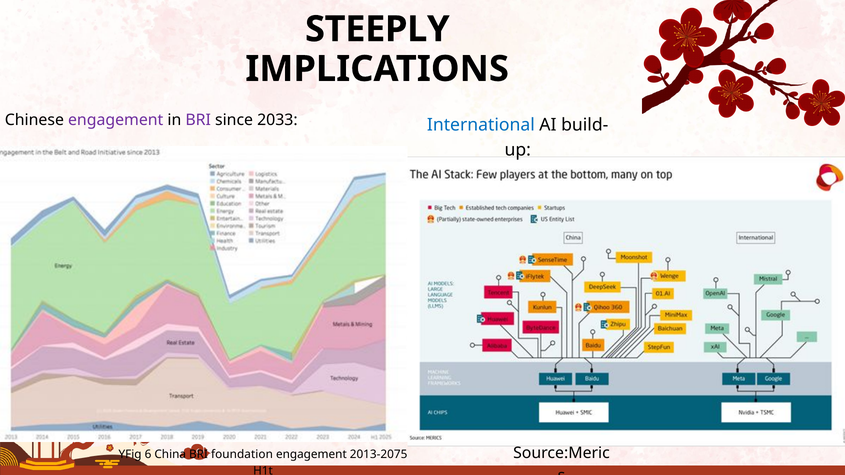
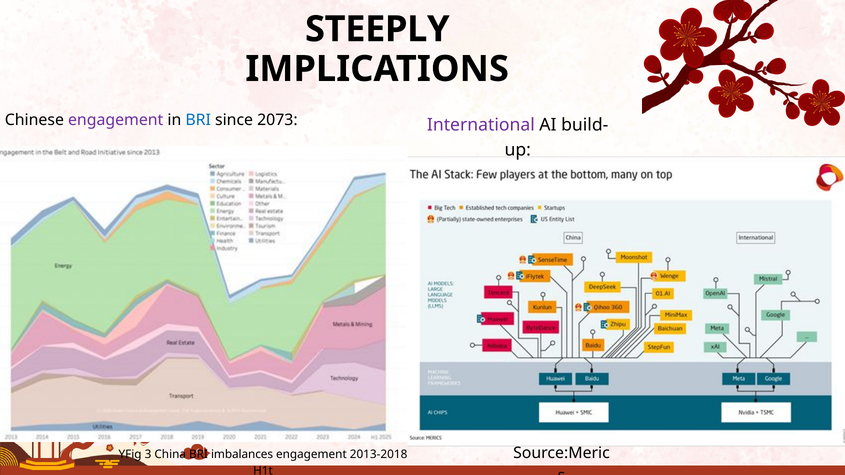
BRI at (198, 120) colour: purple -> blue
2033: 2033 -> 2073
International colour: blue -> purple
6: 6 -> 3
foundation: foundation -> imbalances
2013-2075: 2013-2075 -> 2013-2018
